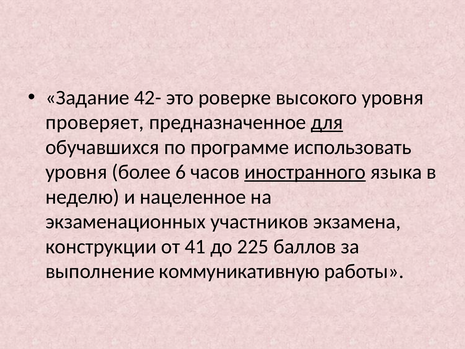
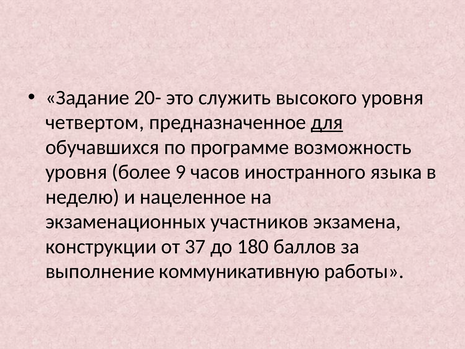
42-: 42- -> 20-
роверке: роверке -> служить
проверяет: проверяет -> четвертом
использовать: использовать -> возможность
6: 6 -> 9
иностранного underline: present -> none
41: 41 -> 37
225: 225 -> 180
